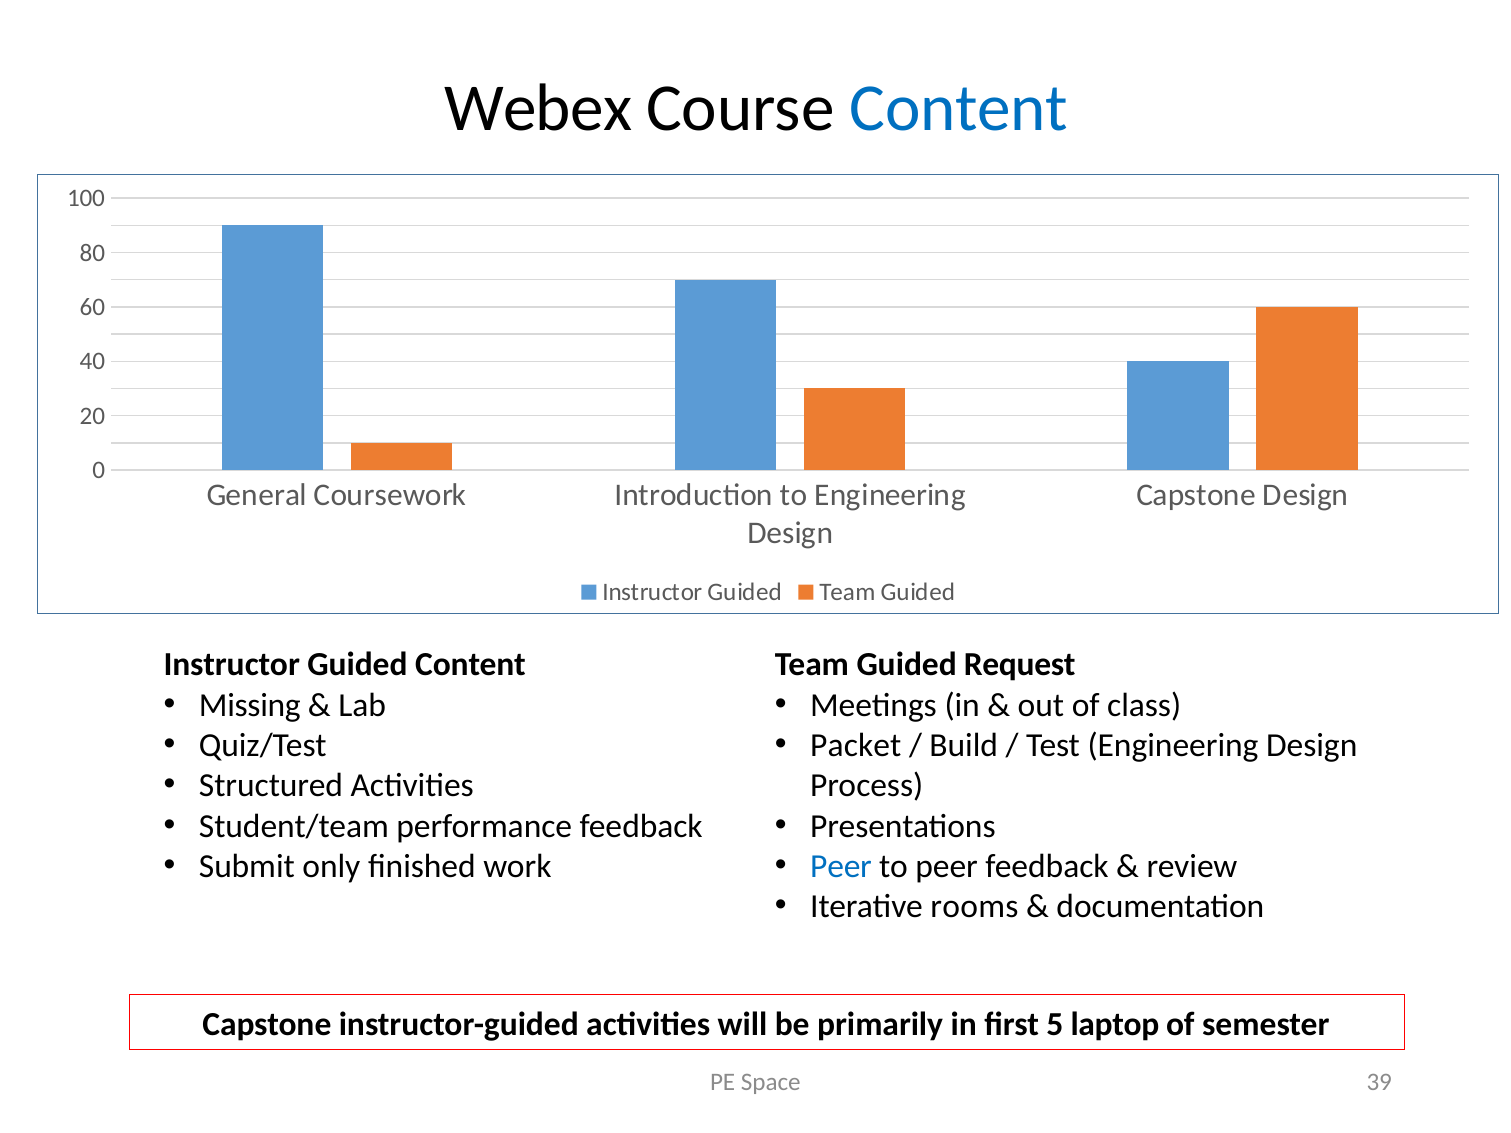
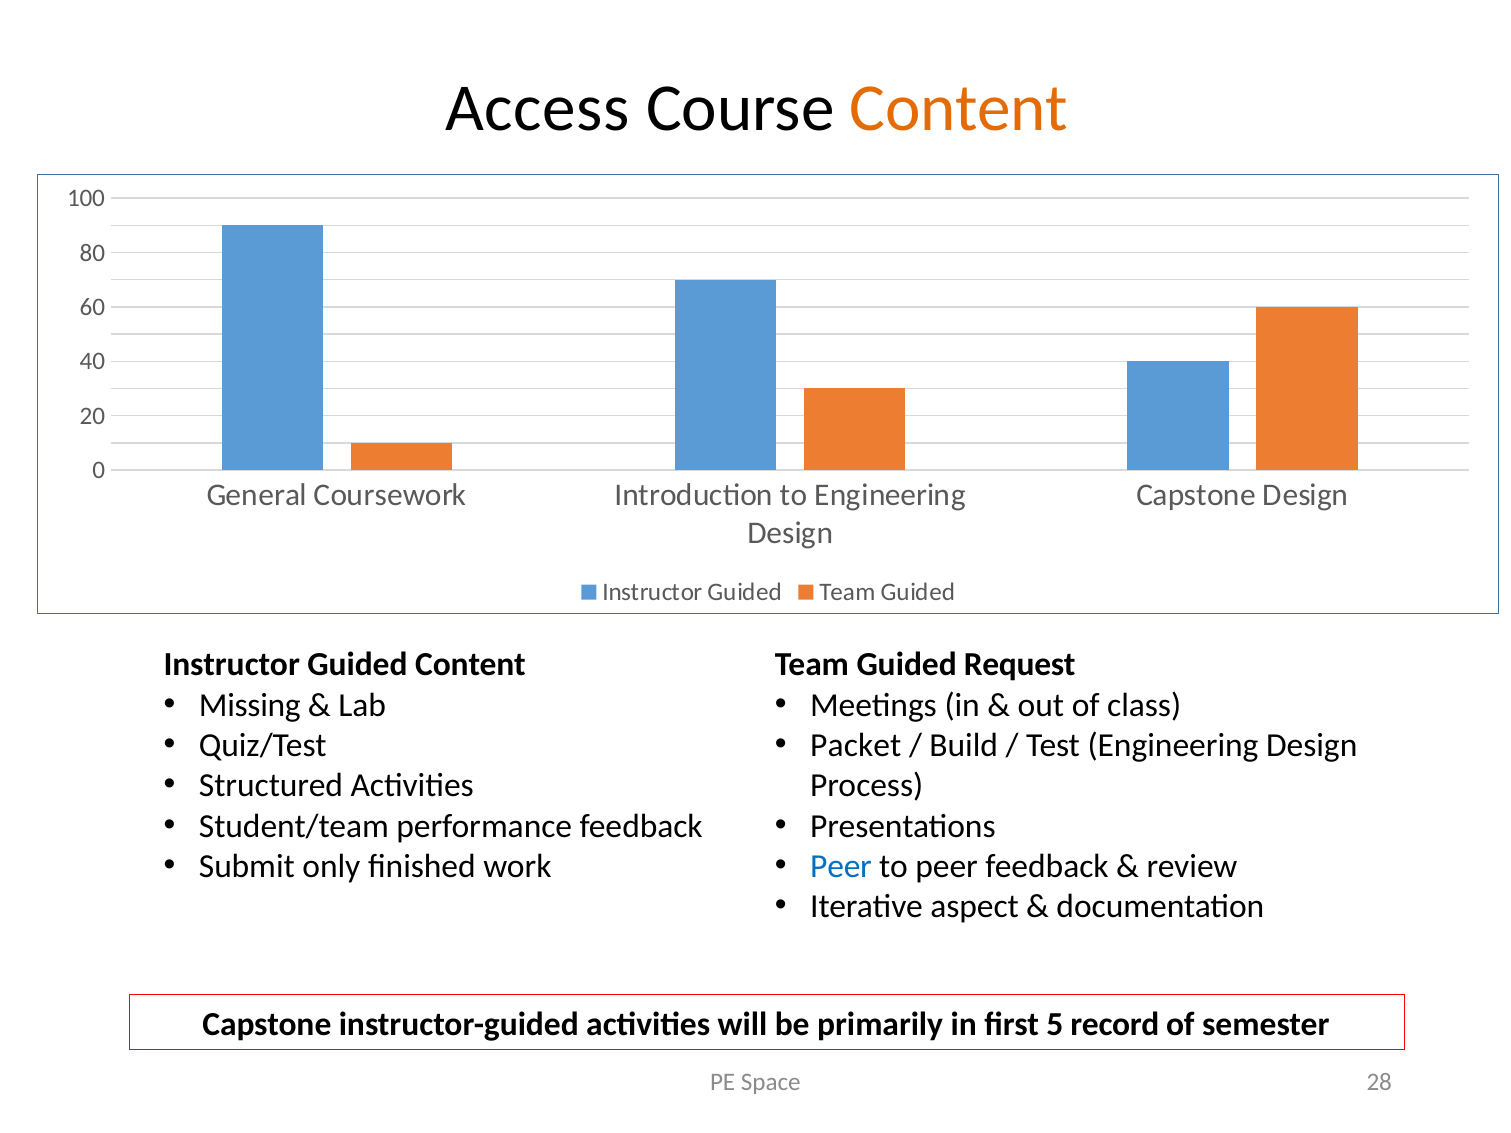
Webex: Webex -> Access
Content at (959, 108) colour: blue -> orange
rooms: rooms -> aspect
laptop: laptop -> record
39: 39 -> 28
